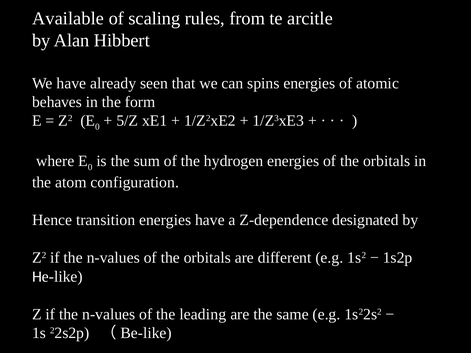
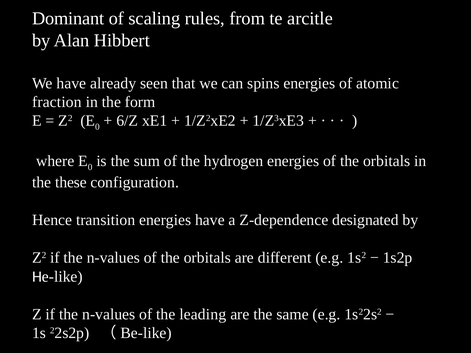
Available: Available -> Dominant
behaves: behaves -> fraction
5/Z: 5/Z -> 6/Z
atom: atom -> these
